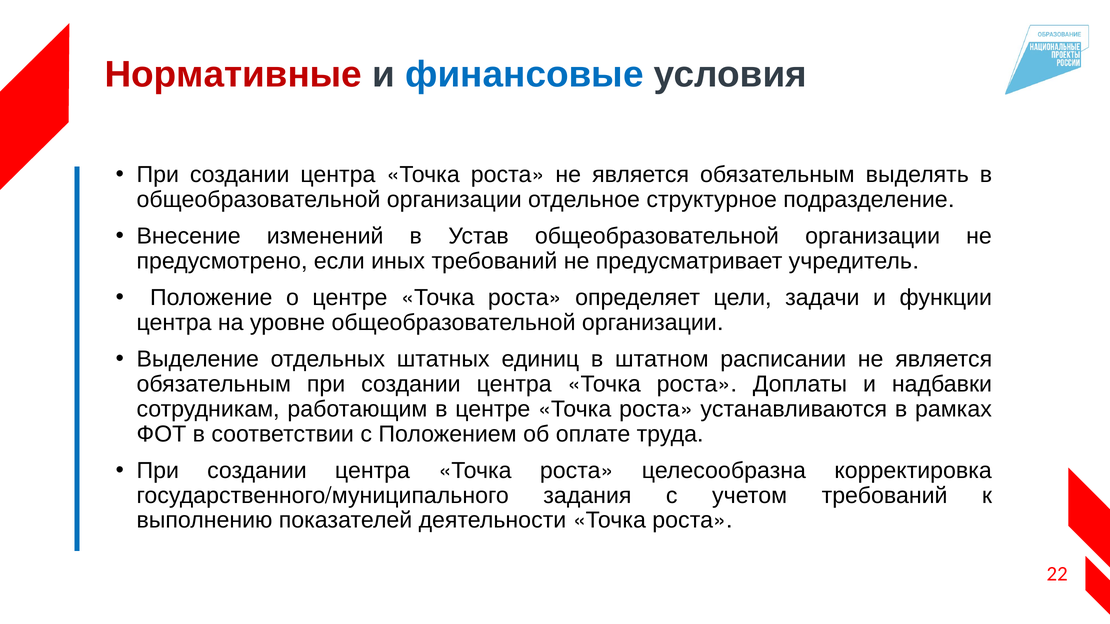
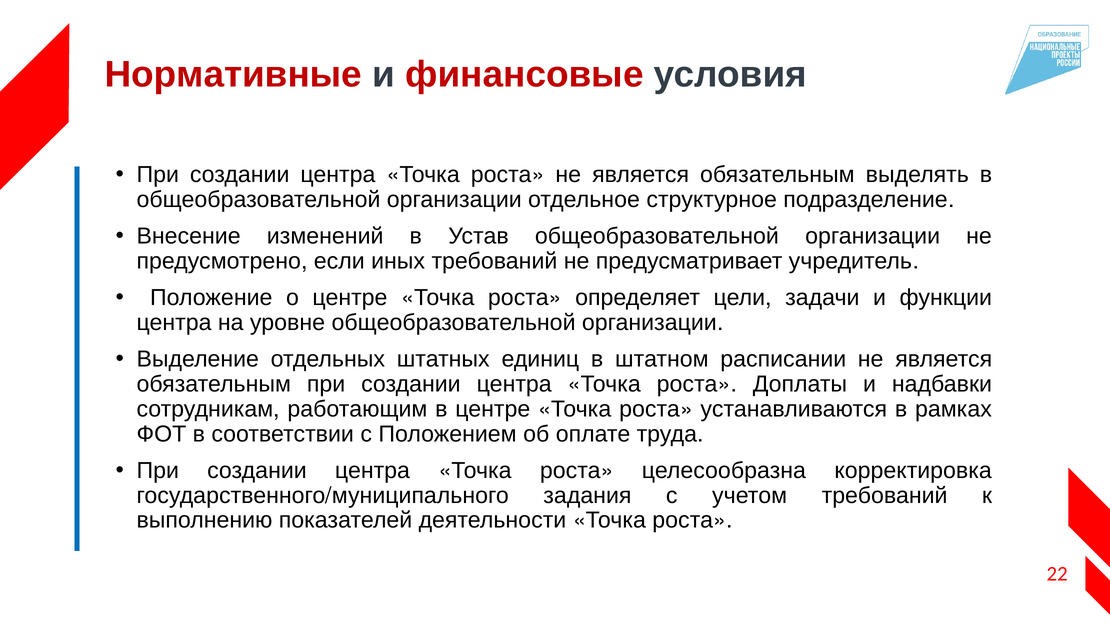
финансовые colour: blue -> red
